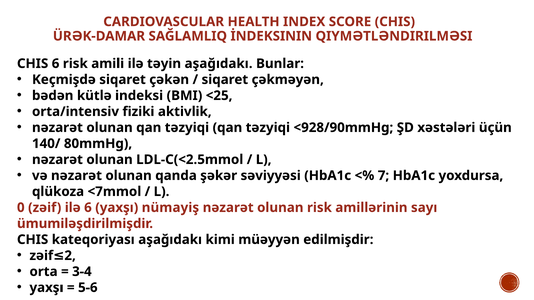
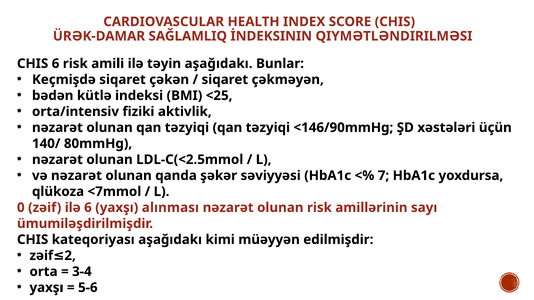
<928/90mmHg: <928/90mmHg -> <146/90mmHg
nümayiş: nümayiş -> alınması
